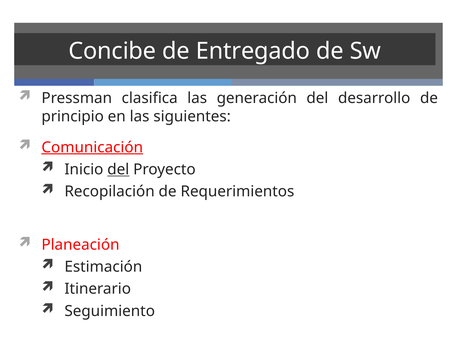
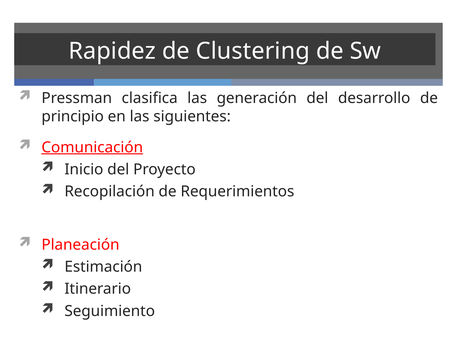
Concibe: Concibe -> Rapidez
Entregado: Entregado -> Clustering
del at (118, 169) underline: present -> none
